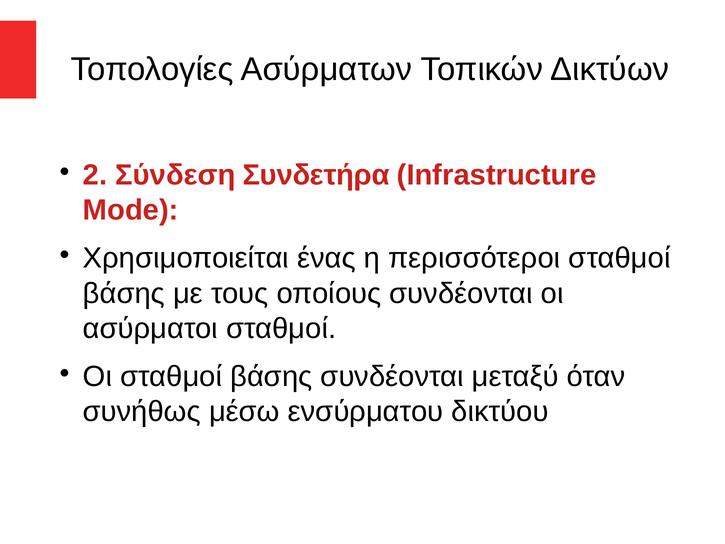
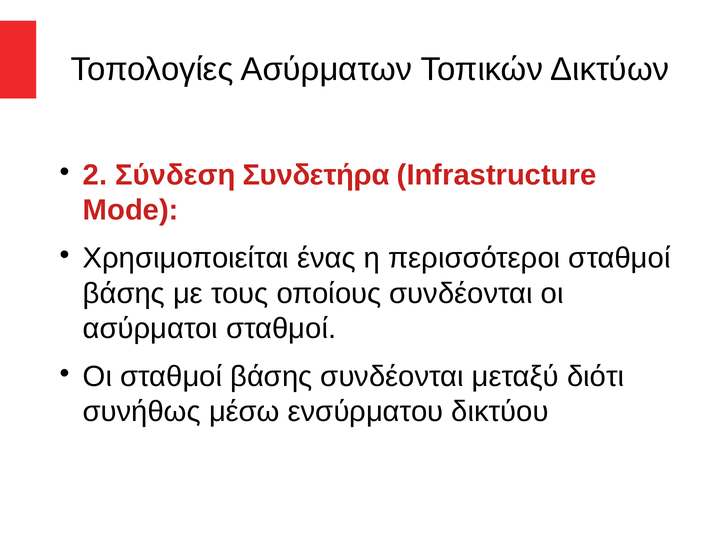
όταν: όταν -> διότι
